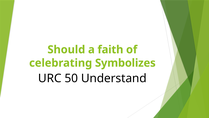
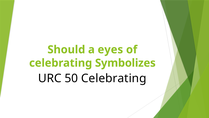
faith: faith -> eyes
50 Understand: Understand -> Celebrating
